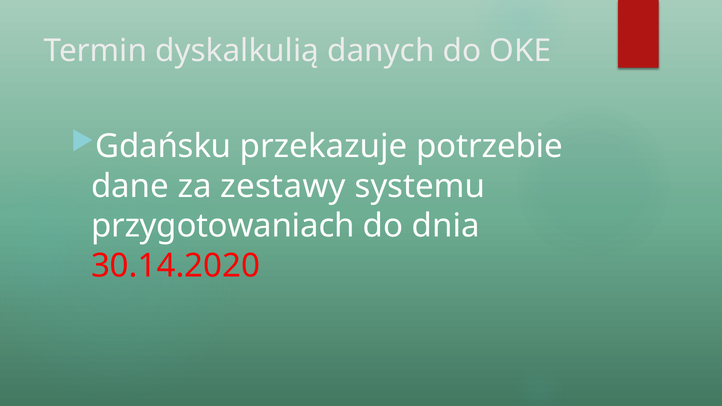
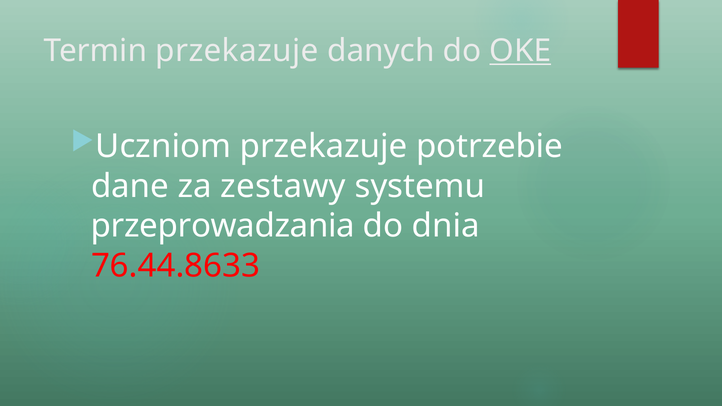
Termin dyskalkulią: dyskalkulią -> przekazuje
OKE underline: none -> present
Gdańsku: Gdańsku -> Uczniom
przygotowaniach: przygotowaniach -> przeprowadzania
30.14.2020: 30.14.2020 -> 76.44.8633
